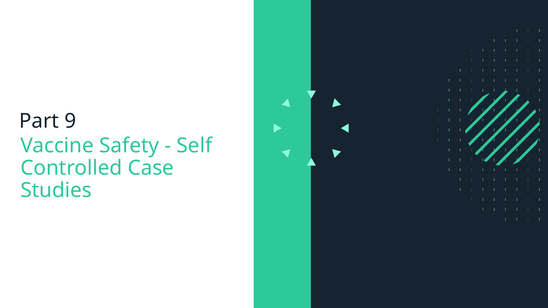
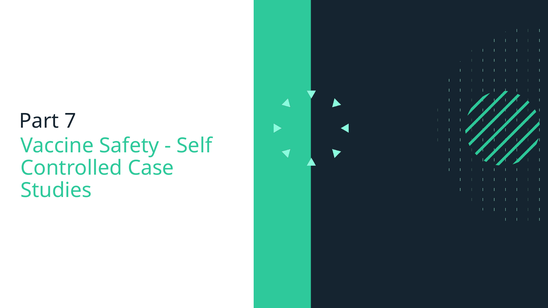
9: 9 -> 7
